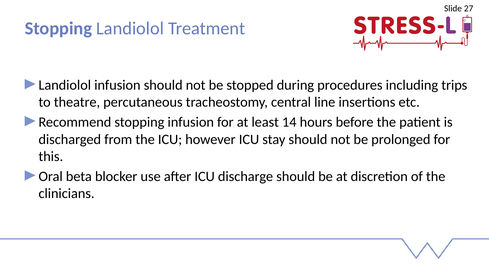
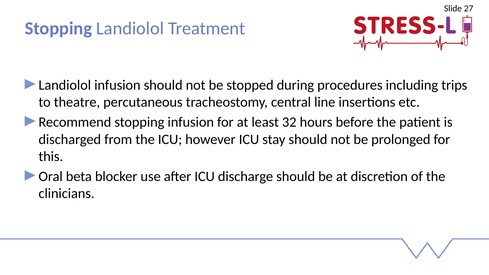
14: 14 -> 32
